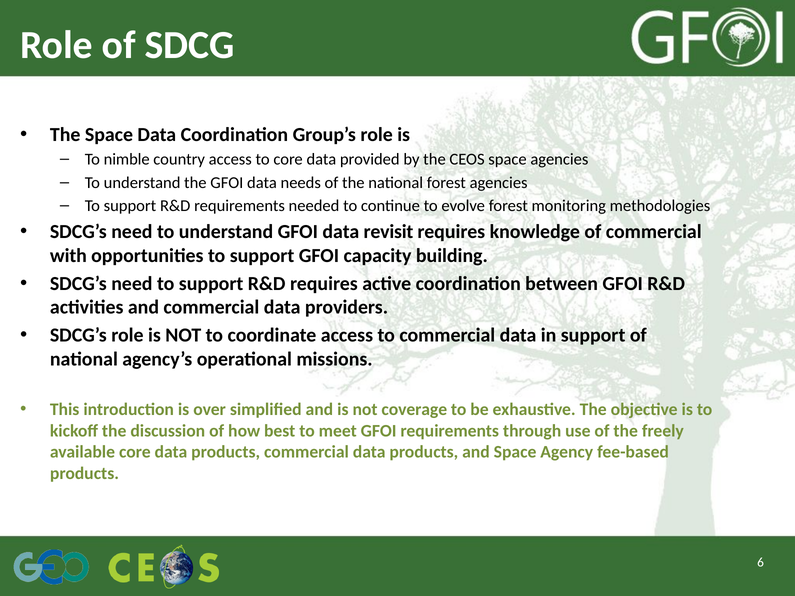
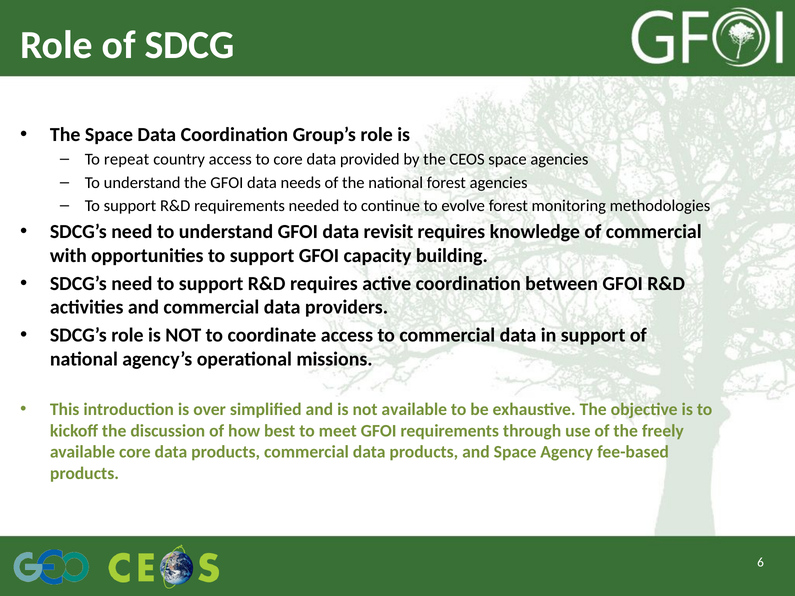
nimble: nimble -> repeat
not coverage: coverage -> available
